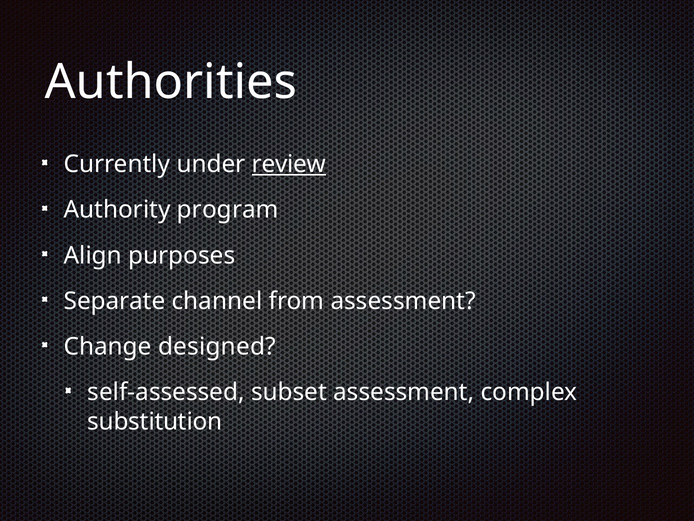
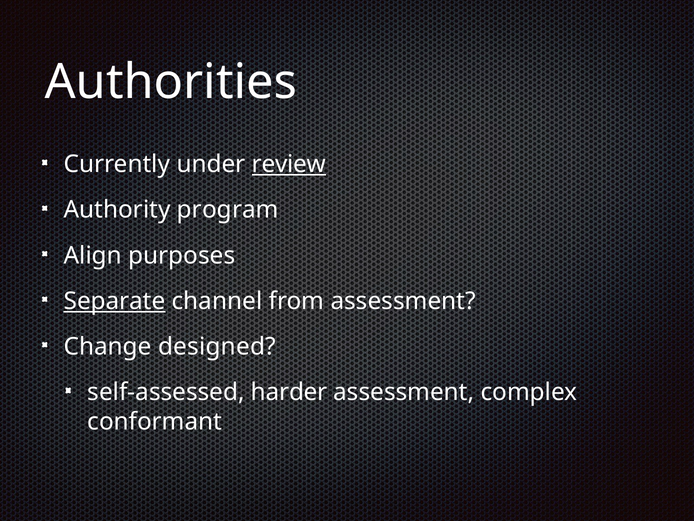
Separate underline: none -> present
subset: subset -> harder
substitution: substitution -> conformant
